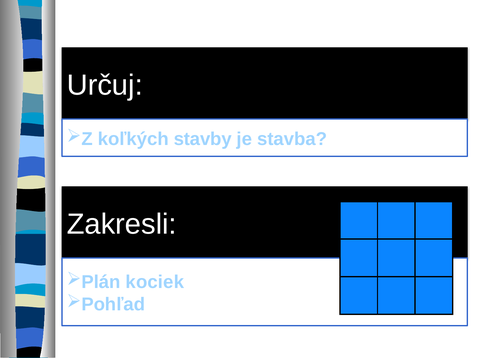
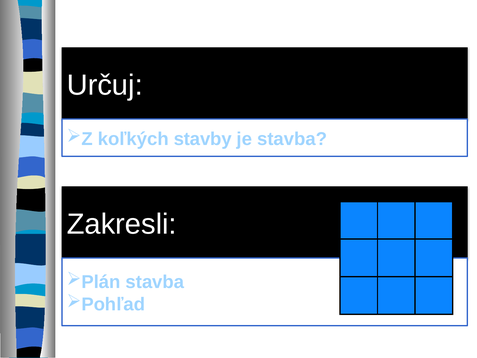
kociek at (155, 282): kociek -> stavba
